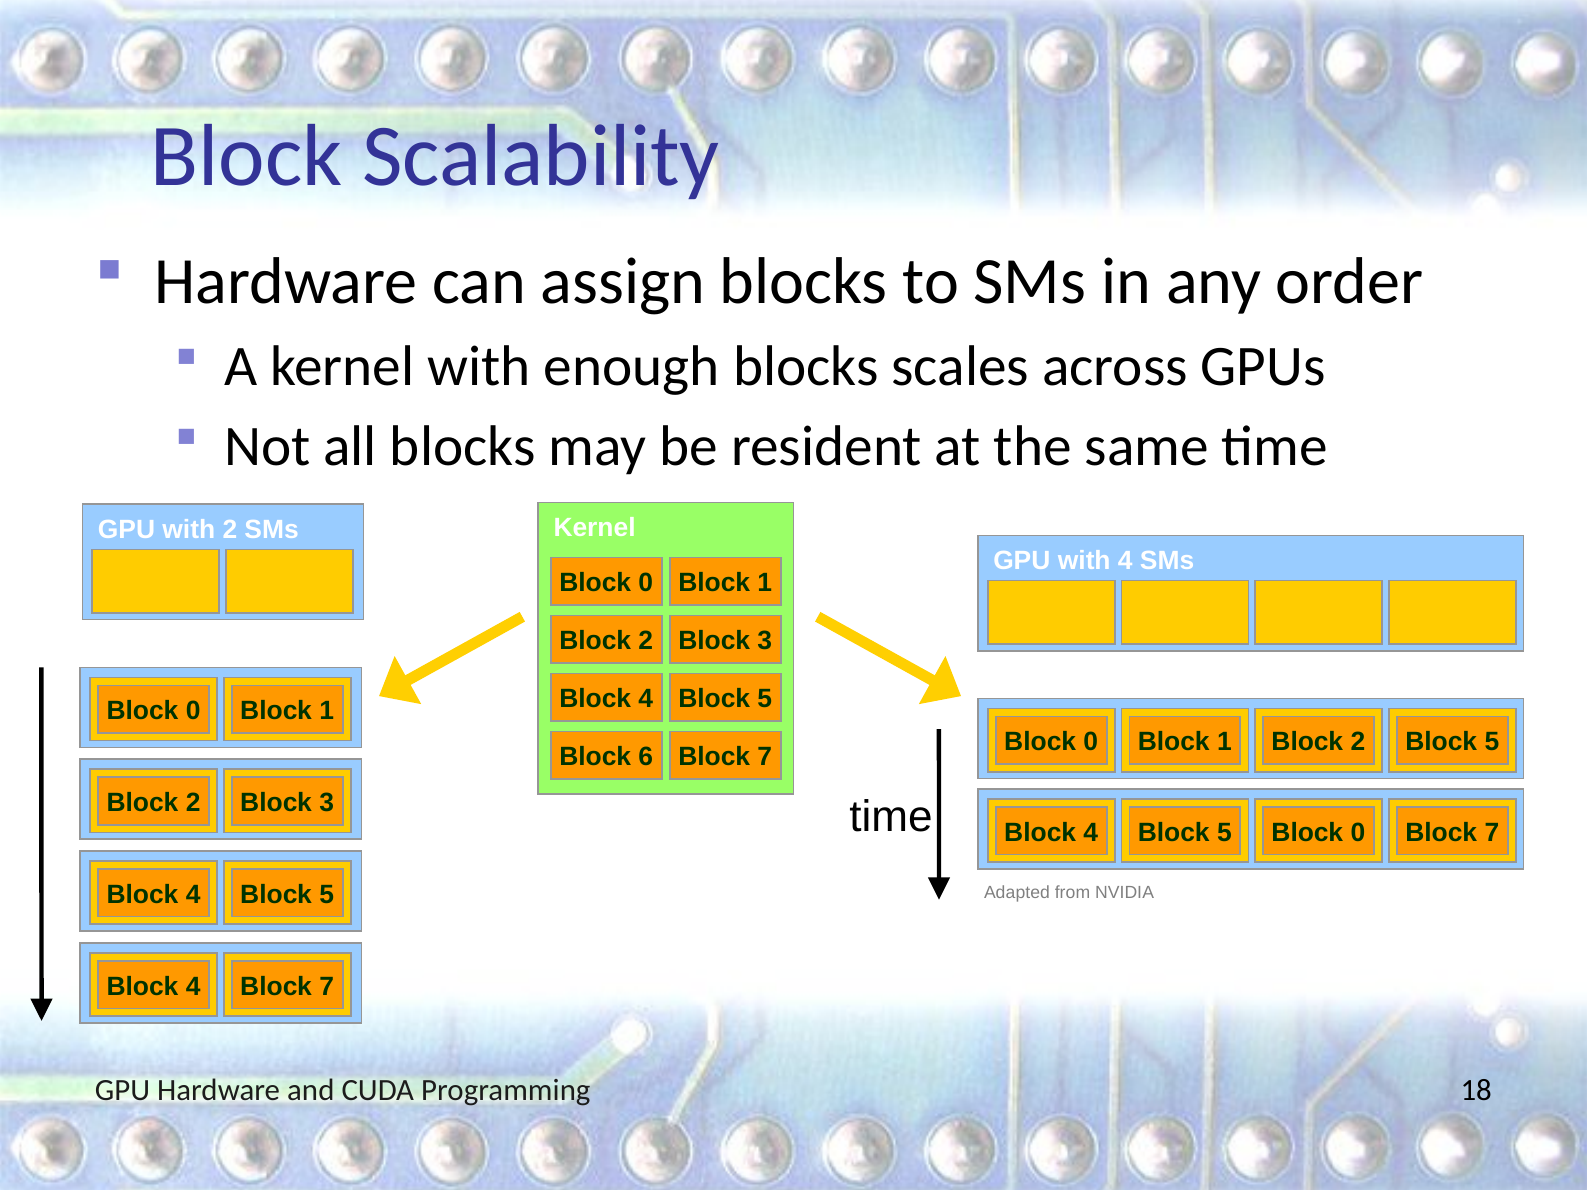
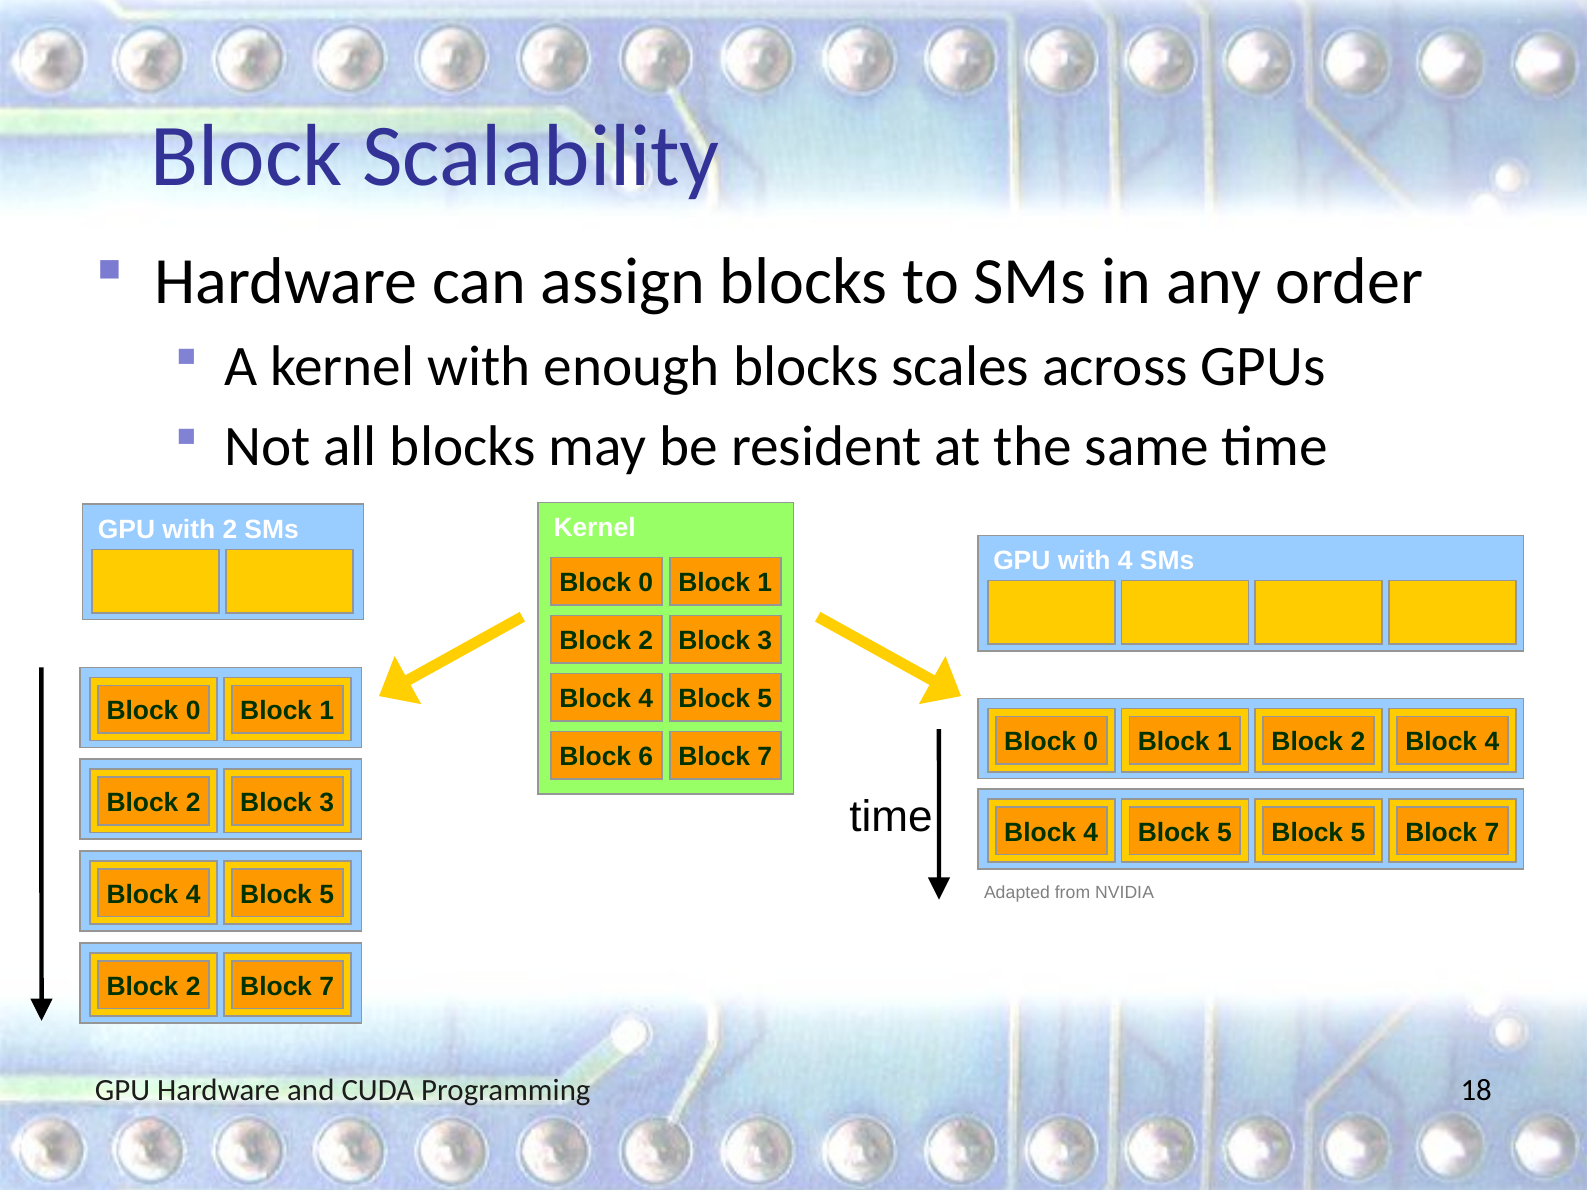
2 Block 5: 5 -> 4
5 Block 0: 0 -> 5
4 at (193, 987): 4 -> 2
